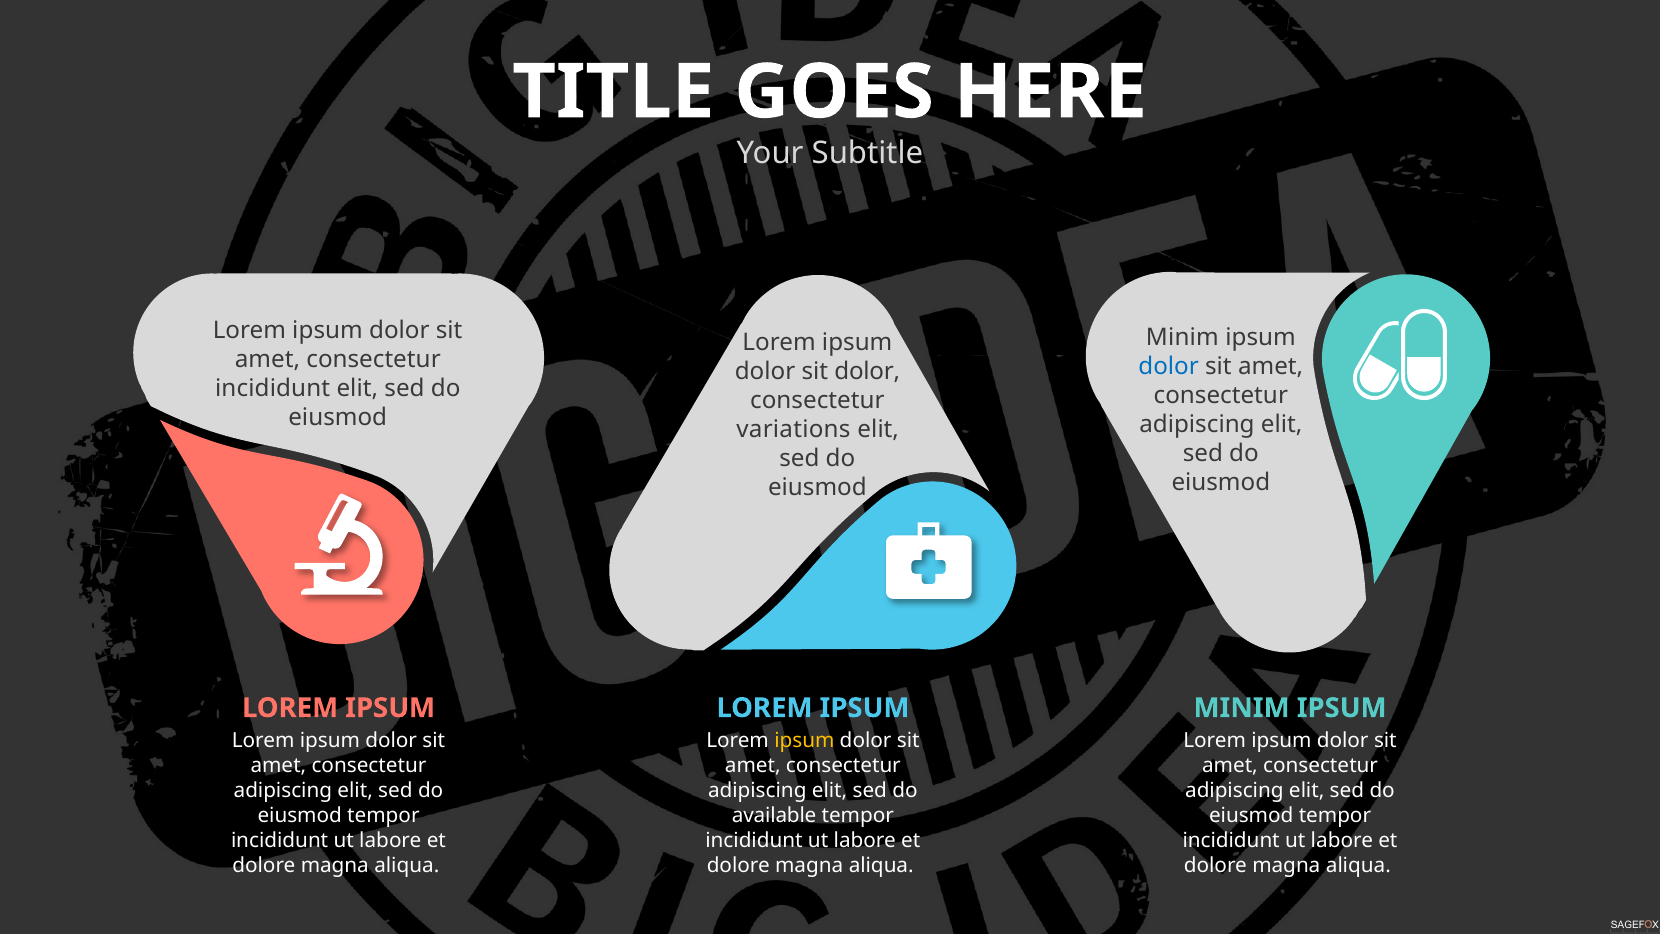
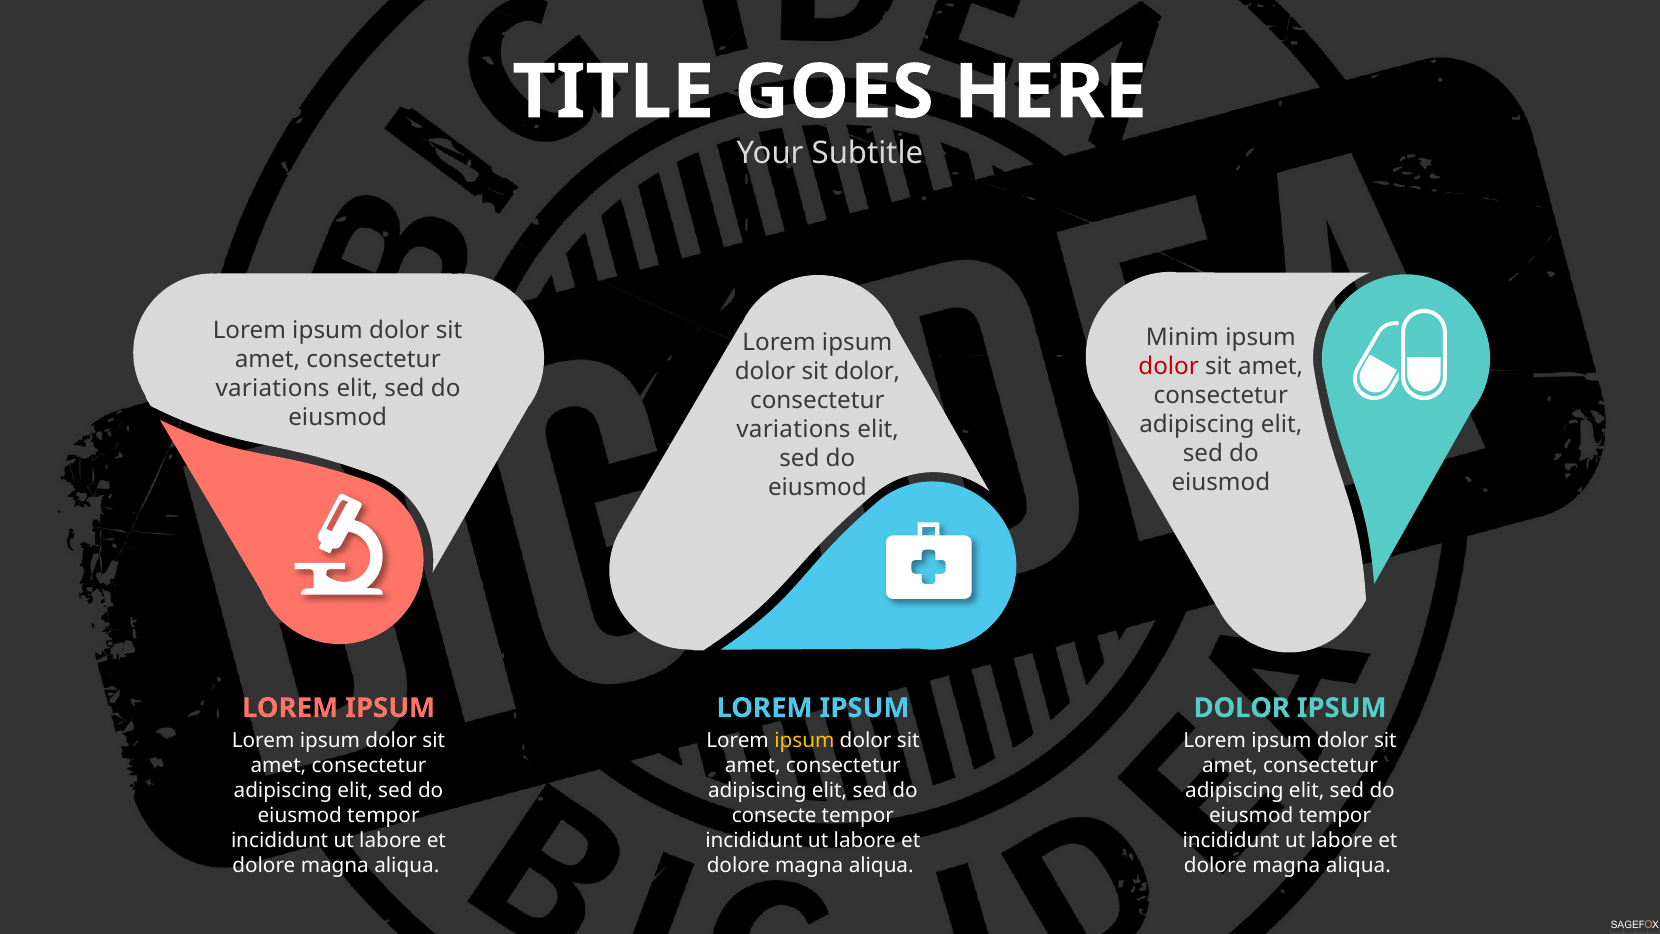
dolor at (1169, 367) colour: blue -> red
incididunt at (273, 389): incididunt -> variations
MINIM at (1242, 708): MINIM -> DOLOR
available: available -> consecte
